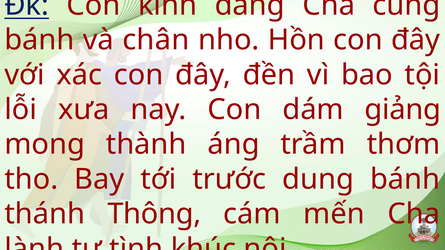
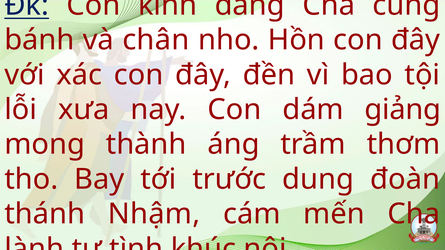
dung bánh: bánh -> đoàn
Thông: Thông -> Nhậm
